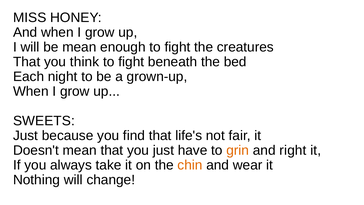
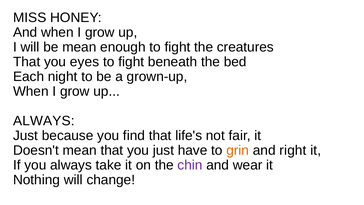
think: think -> eyes
SWEETS at (44, 121): SWEETS -> ALWAYS
chin colour: orange -> purple
